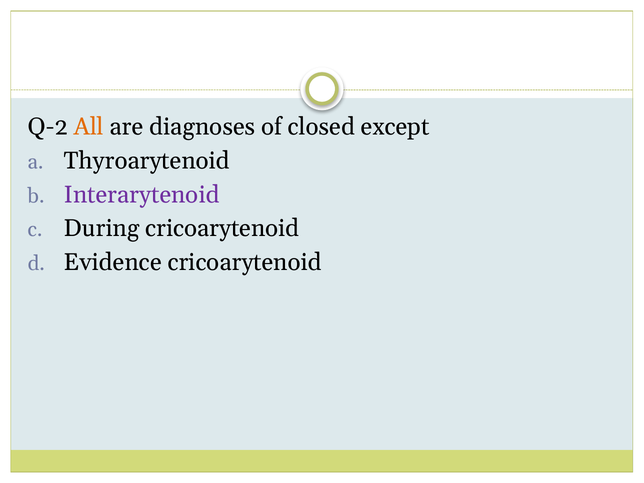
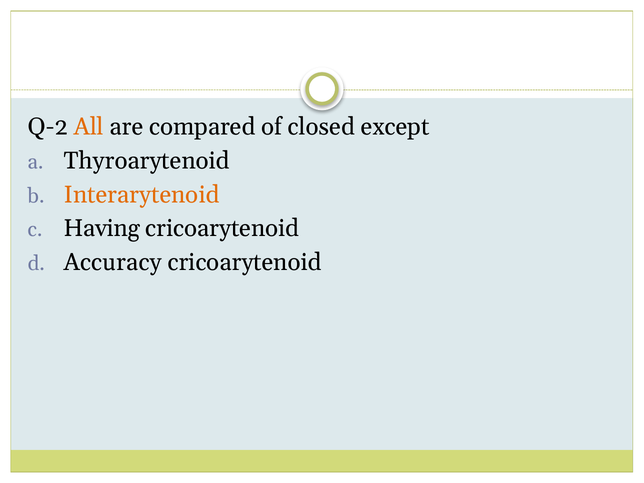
diagnoses: diagnoses -> compared
Interarytenoid colour: purple -> orange
During: During -> Having
Evidence: Evidence -> Accuracy
